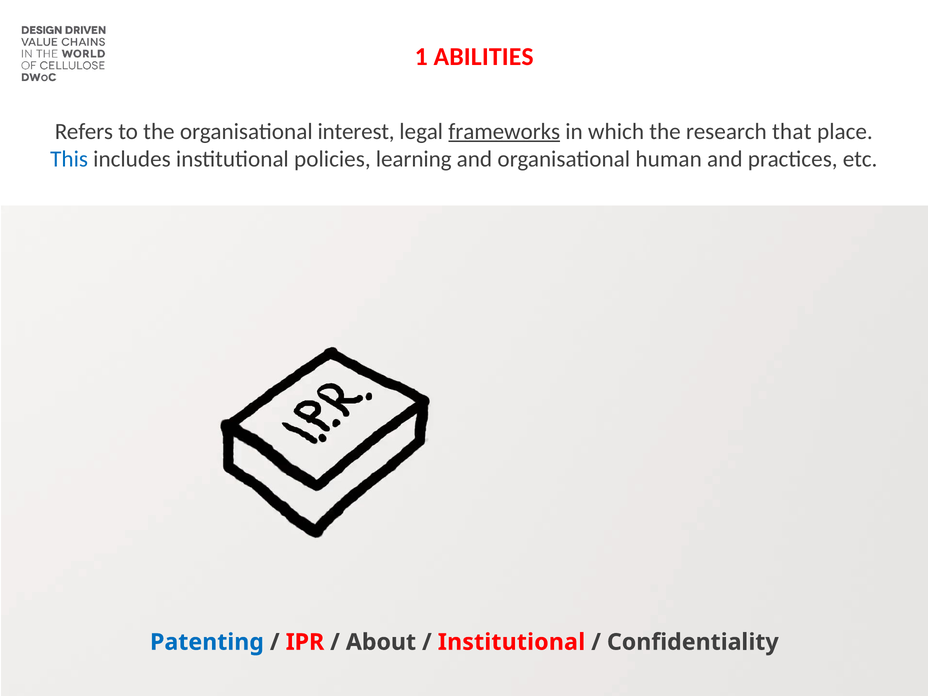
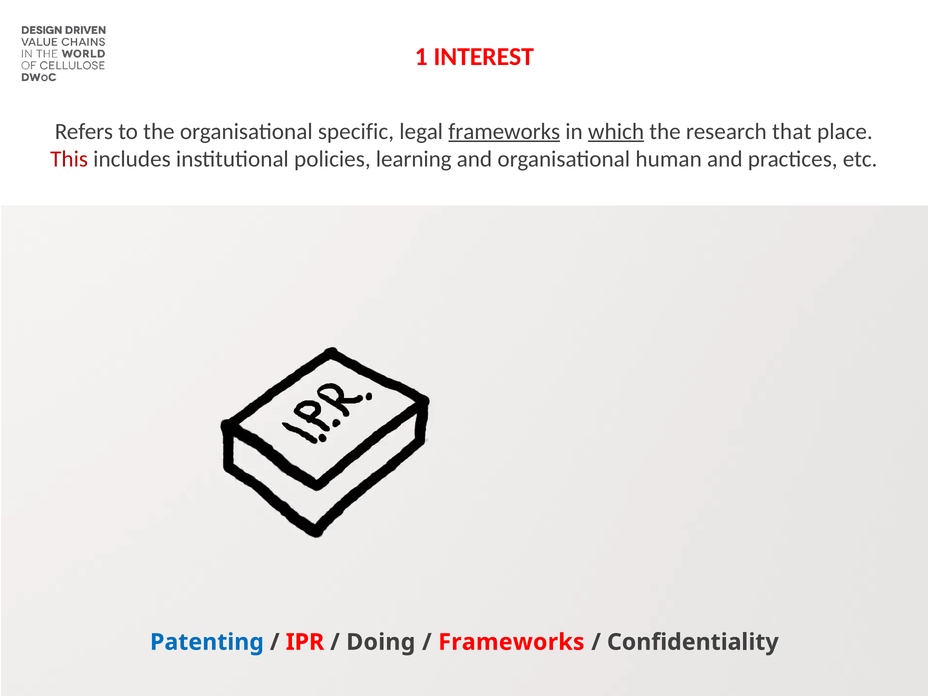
ABILITIES: ABILITIES -> INTEREST
interest: interest -> specific
which underline: none -> present
This colour: blue -> red
About: About -> Doing
Institutional at (511, 642): Institutional -> Frameworks
